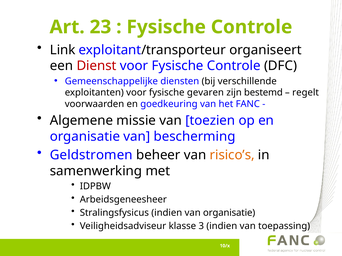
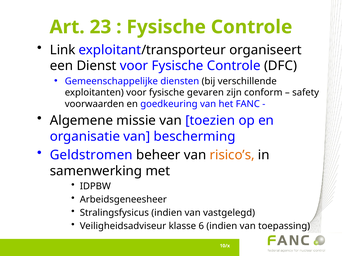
Dienst colour: red -> black
bestemd: bestemd -> conform
regelt: regelt -> safety
van organisatie: organisatie -> vastgelegd
3: 3 -> 6
